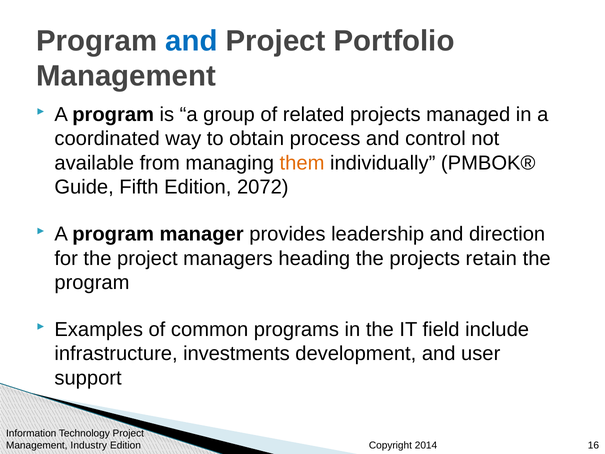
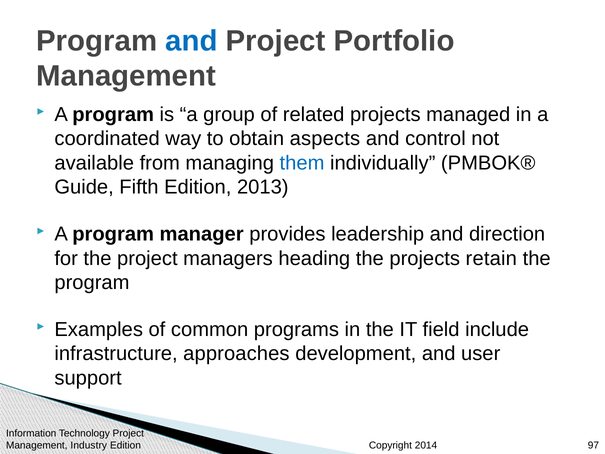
process: process -> aspects
them colour: orange -> blue
2072: 2072 -> 2013
investments: investments -> approaches
16: 16 -> 97
